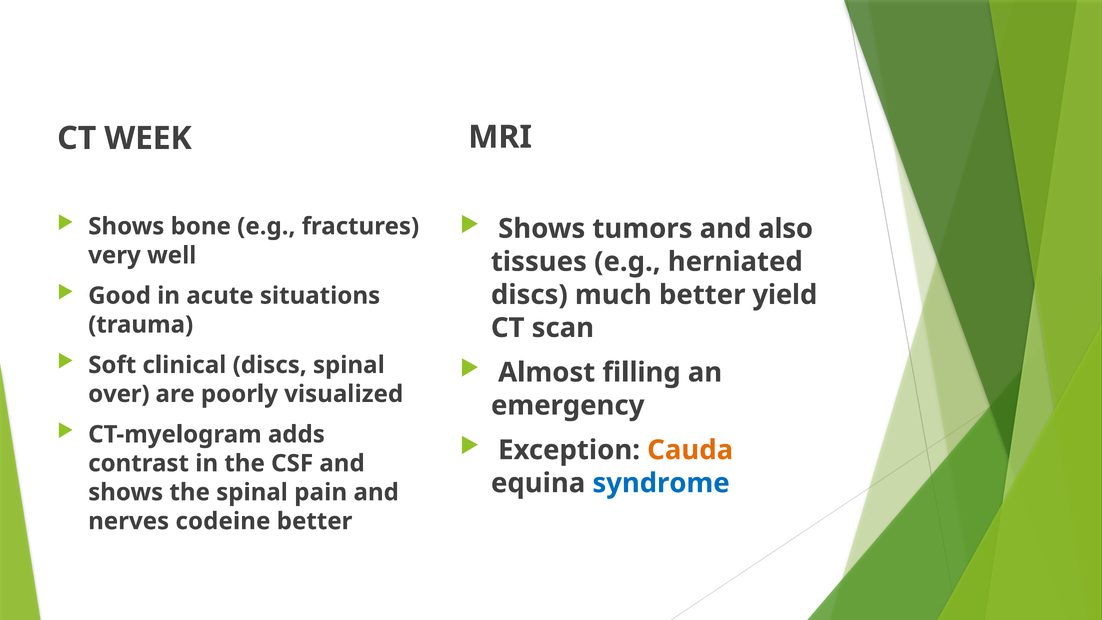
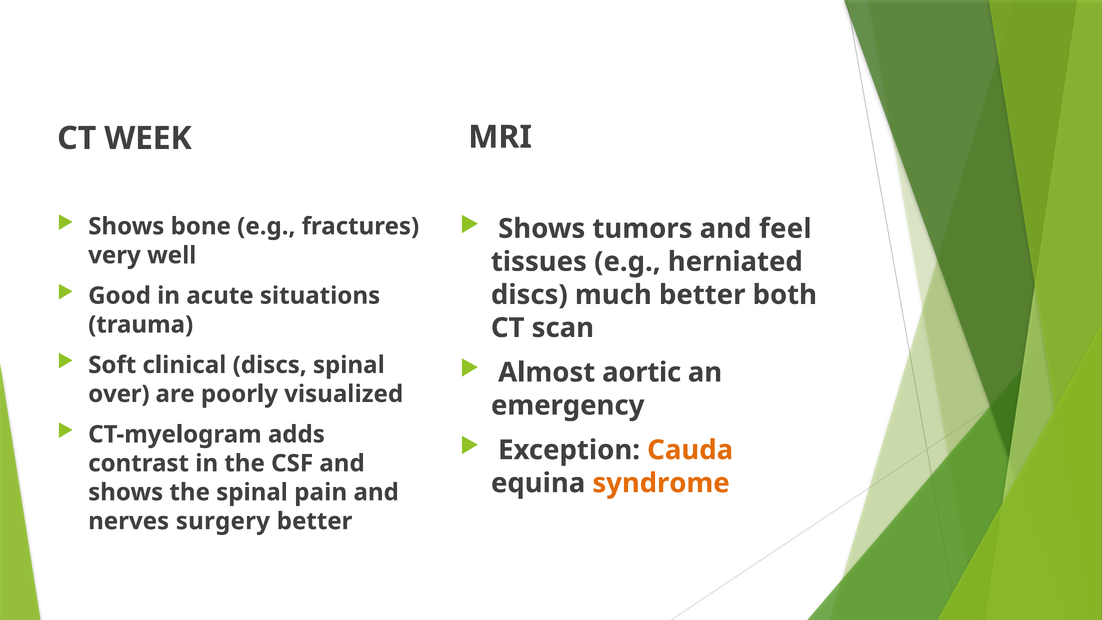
also: also -> feel
yield: yield -> both
filling: filling -> aortic
syndrome colour: blue -> orange
codeine: codeine -> surgery
